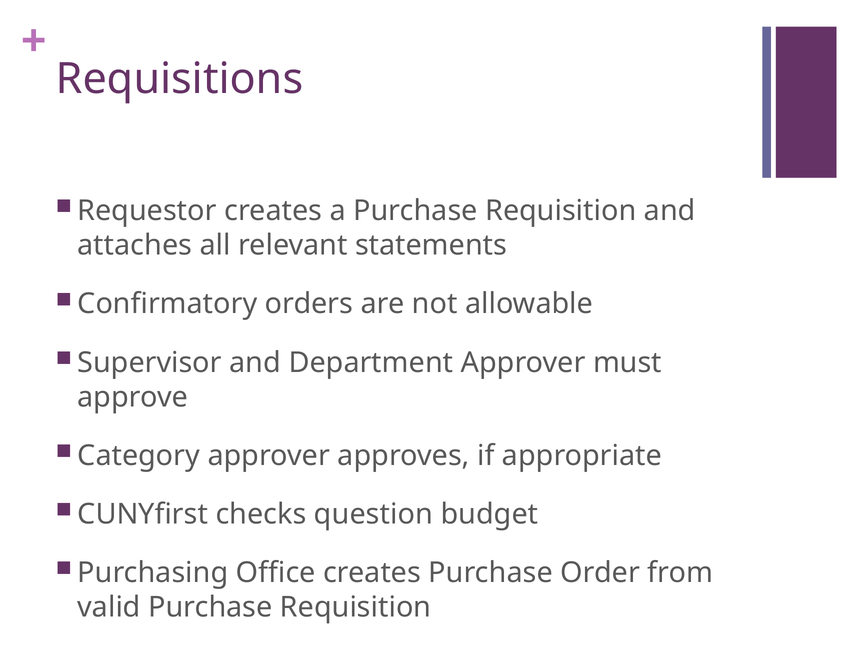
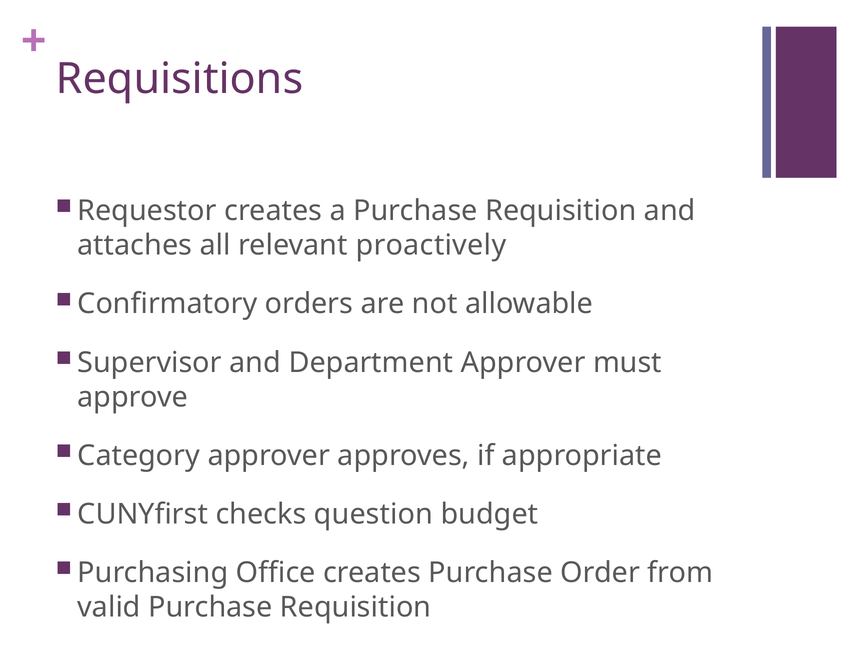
statements: statements -> proactively
